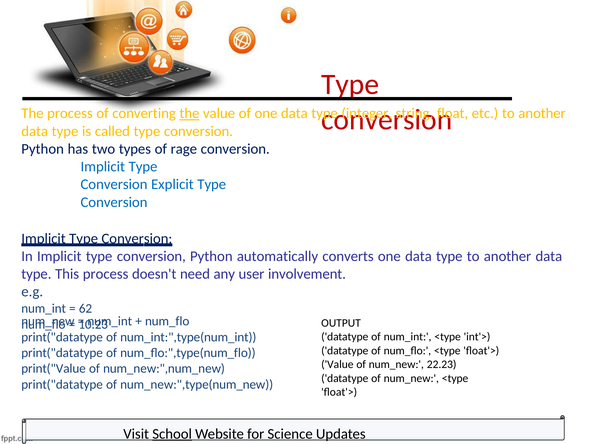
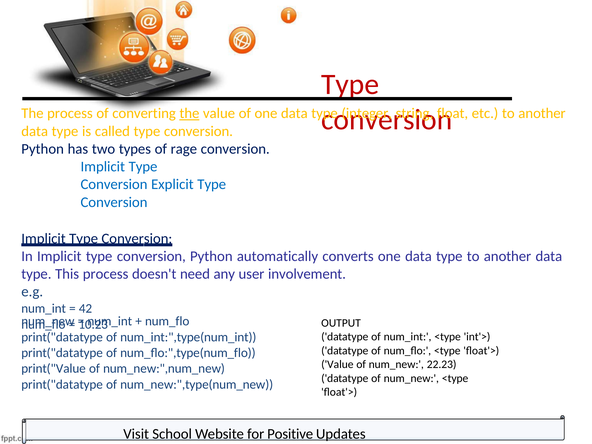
62: 62 -> 42
School underline: present -> none
Science: Science -> Positive
